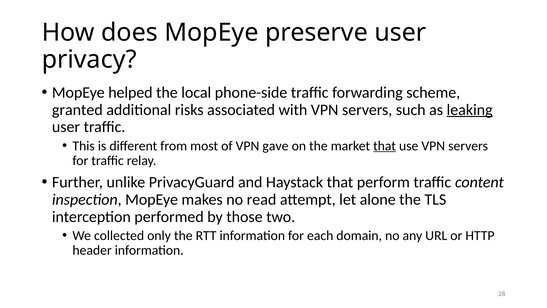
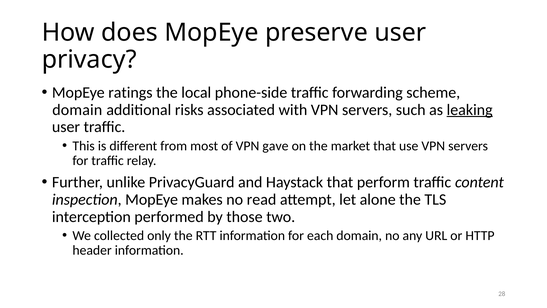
helped: helped -> ratings
granted at (77, 110): granted -> domain
that at (385, 146) underline: present -> none
